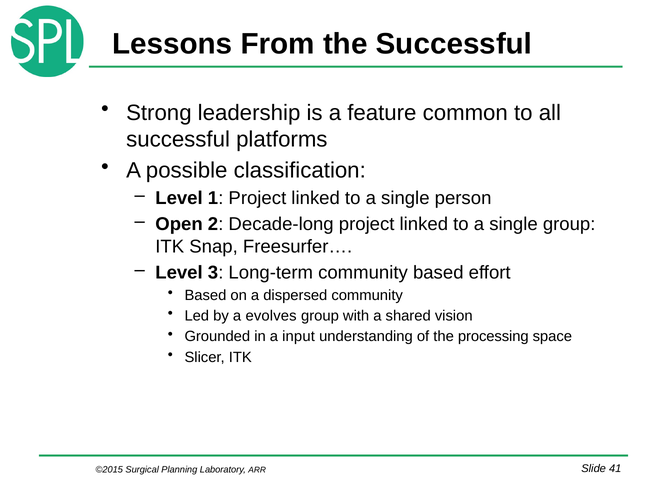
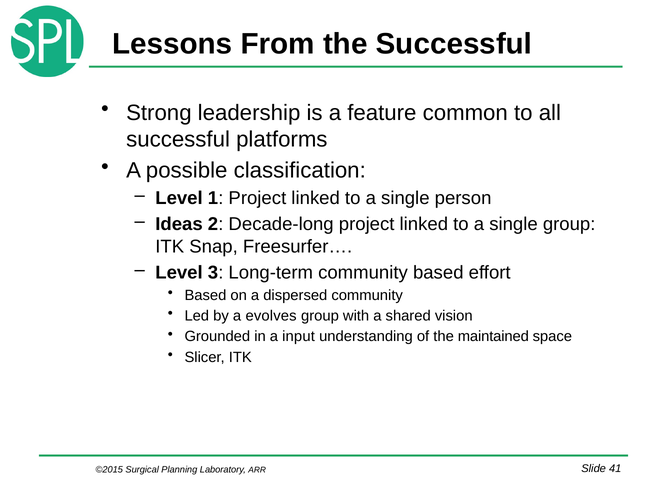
Open: Open -> Ideas
processing: processing -> maintained
